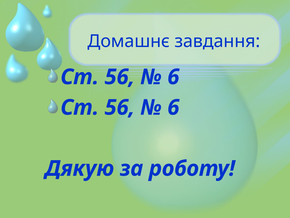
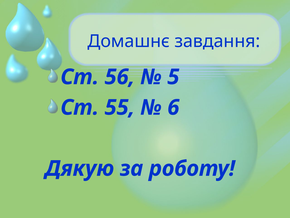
6 at (173, 77): 6 -> 5
56 at (120, 107): 56 -> 55
